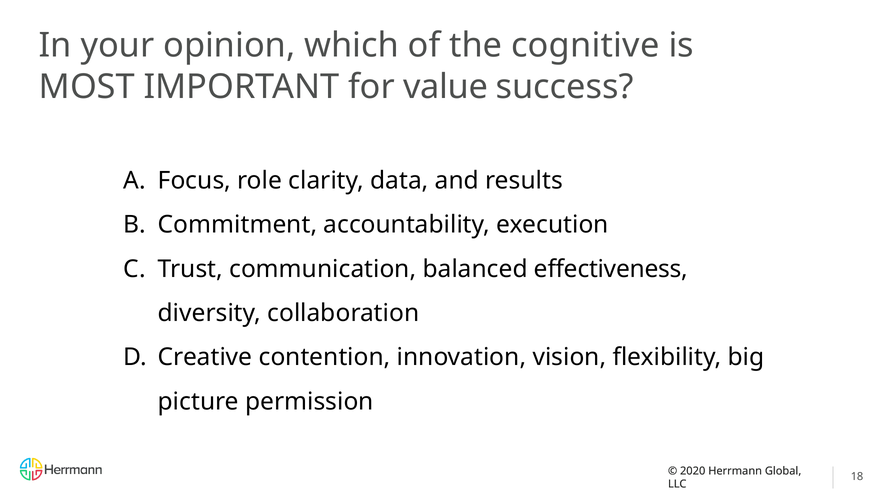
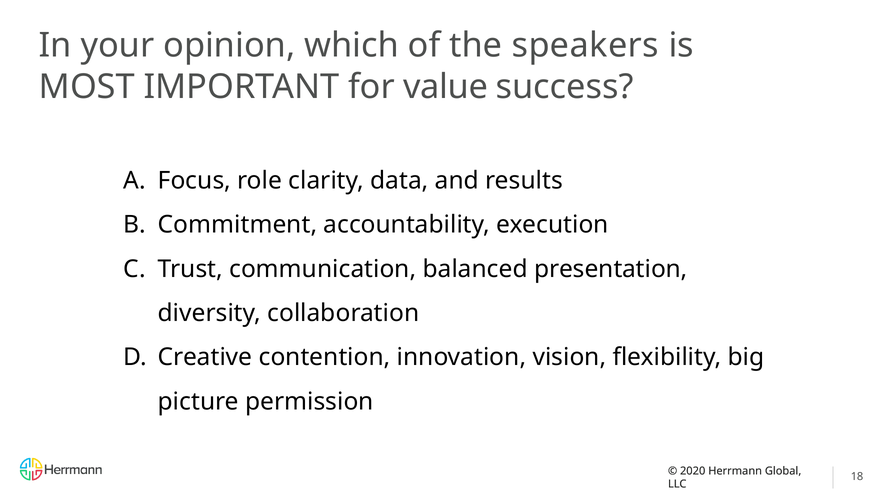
cognitive: cognitive -> speakers
effectiveness: effectiveness -> presentation
